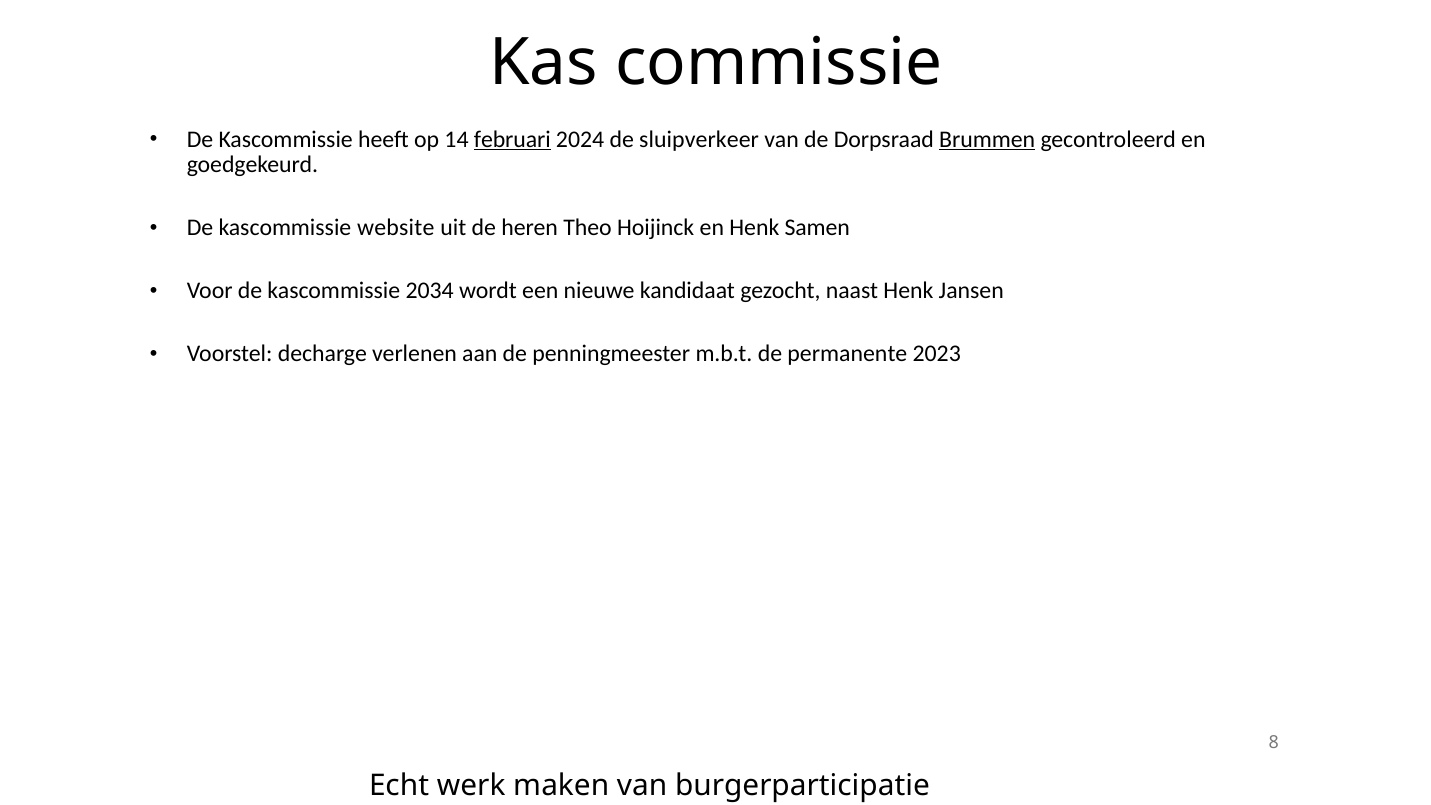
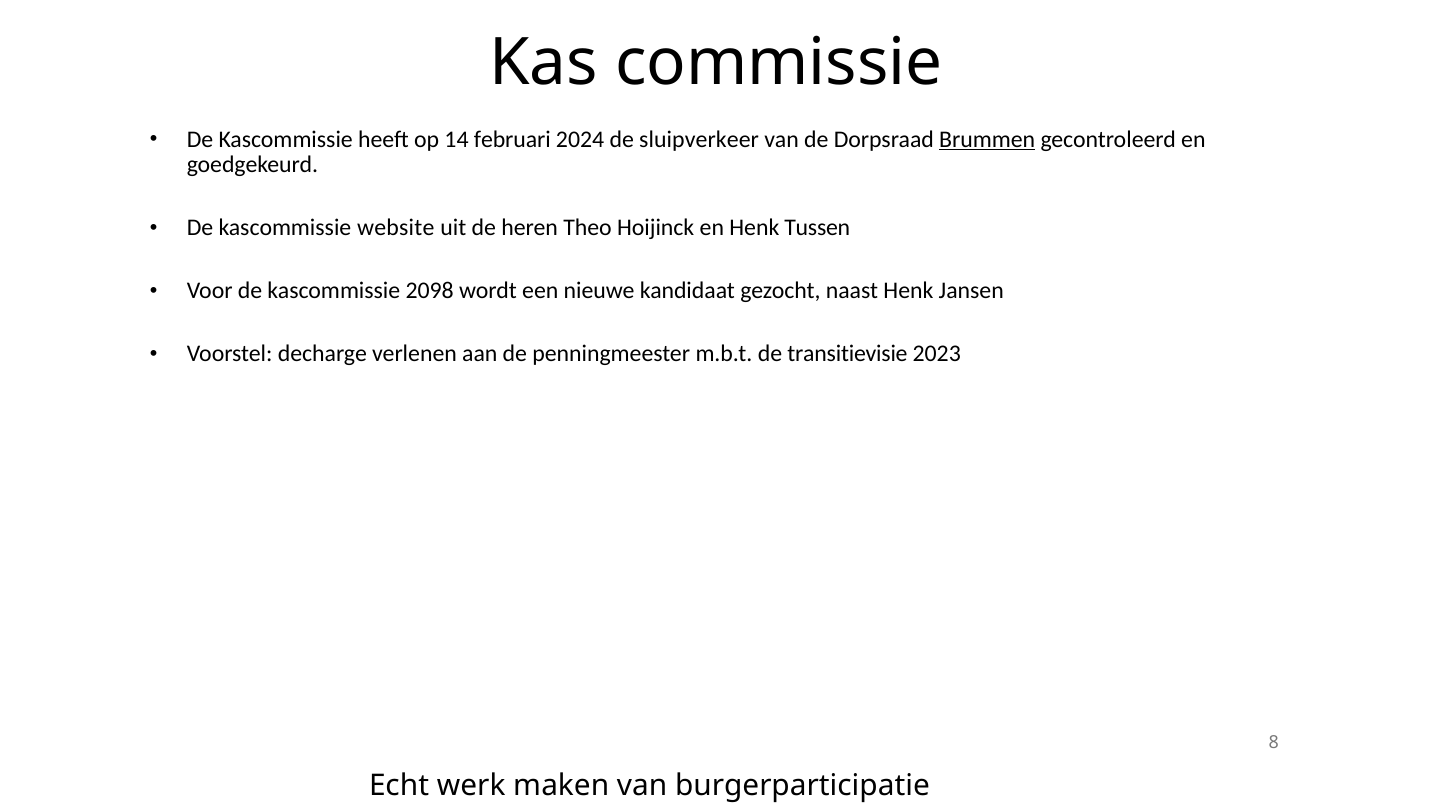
februari underline: present -> none
Samen: Samen -> Tussen
2034: 2034 -> 2098
permanente: permanente -> transitievisie
